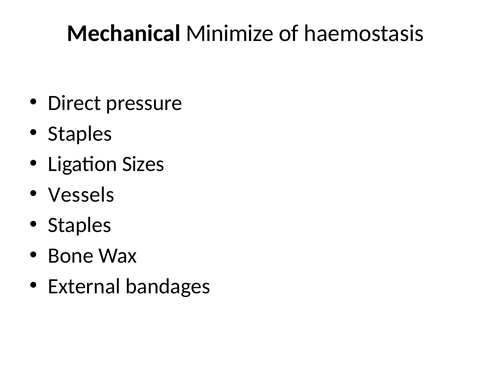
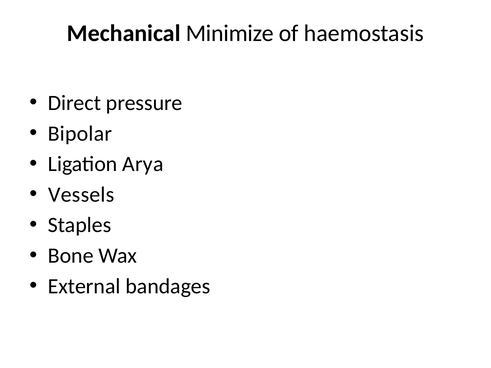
Staples at (80, 134): Staples -> Bipolar
Sizes: Sizes -> Arya
